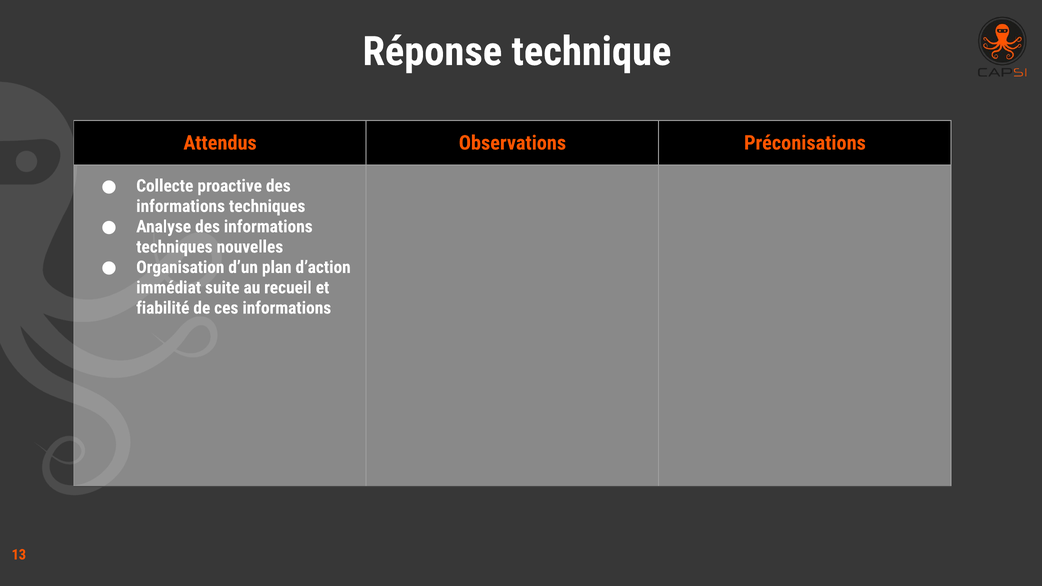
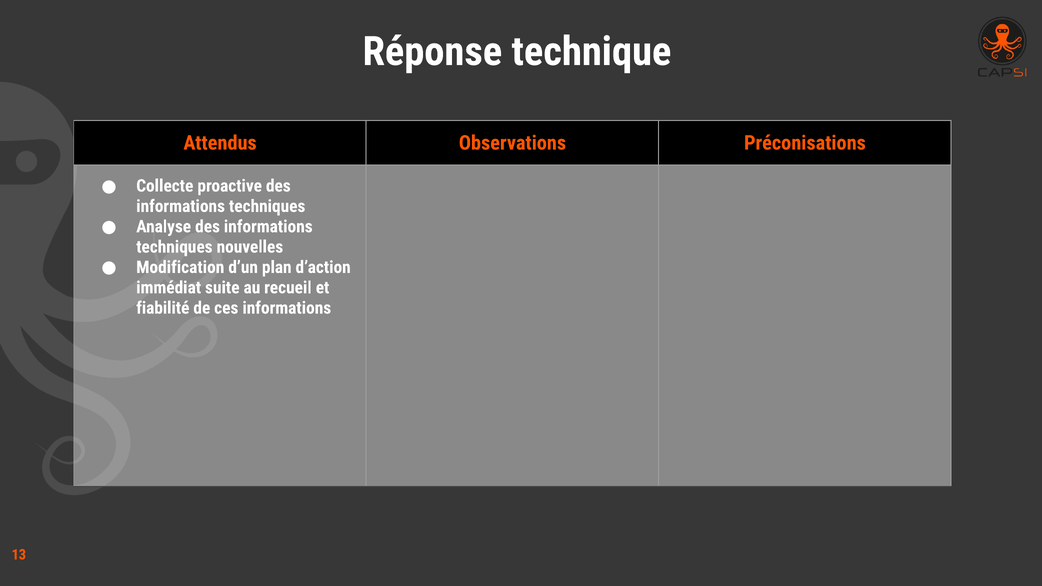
Organisation: Organisation -> Modification
